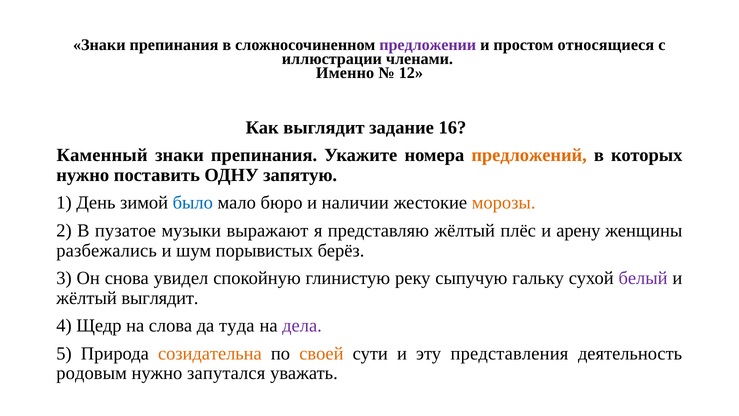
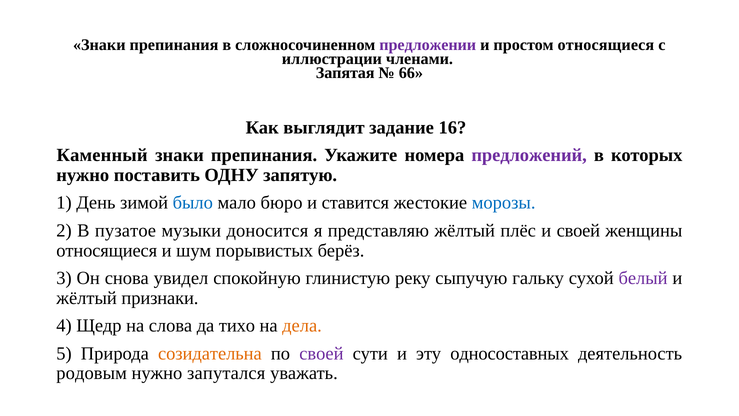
Именно: Именно -> Запятая
12: 12 -> 66
предложений colour: orange -> purple
наличии: наличии -> ставится
морозы colour: orange -> blue
выражают: выражают -> доносится
и арену: арену -> своей
разбежались at (107, 250): разбежались -> относящиеся
жёлтый выглядит: выглядит -> признаки
туда: туда -> тихо
дела colour: purple -> orange
своей at (321, 353) colour: orange -> purple
представления: представления -> односоставных
